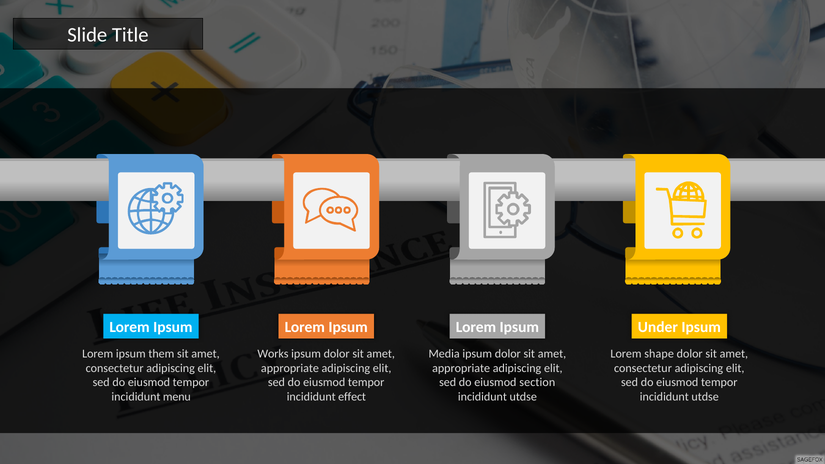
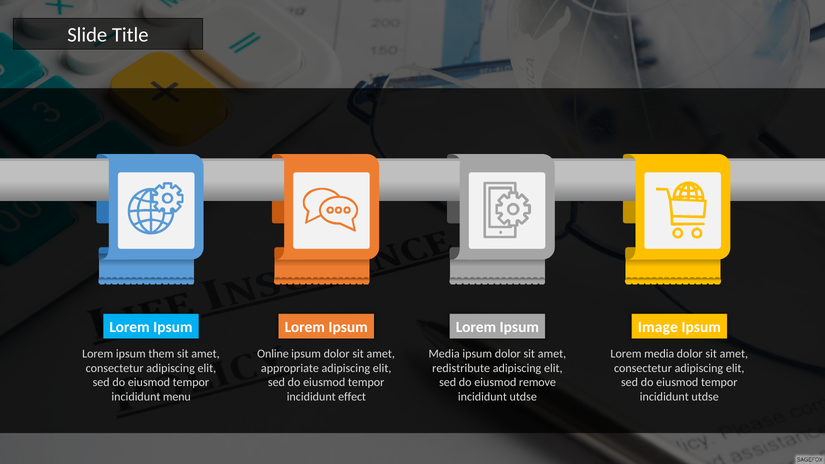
Under: Under -> Image
Works: Works -> Online
Lorem shape: shape -> media
appropriate at (461, 368): appropriate -> redistribute
section: section -> remove
